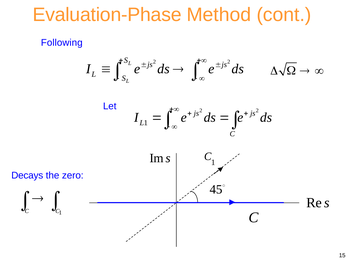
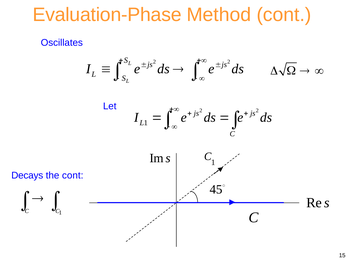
Following: Following -> Oscillates
the zero: zero -> cont
